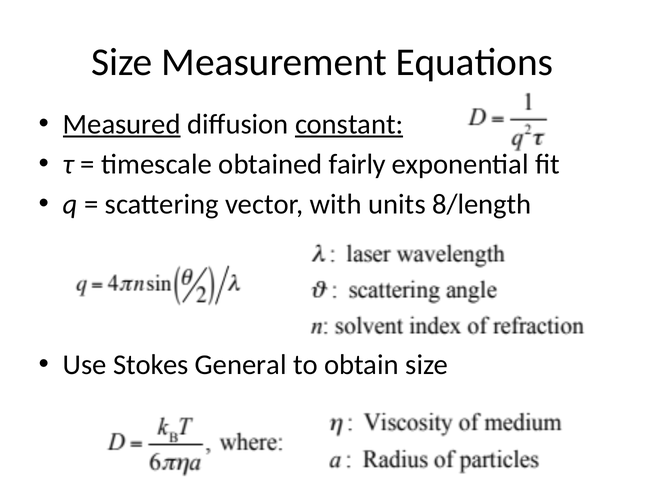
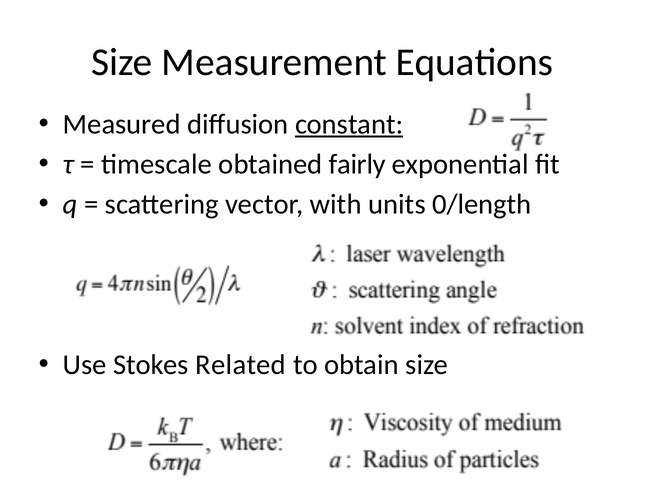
Measured underline: present -> none
8/length: 8/length -> 0/length
General: General -> Related
